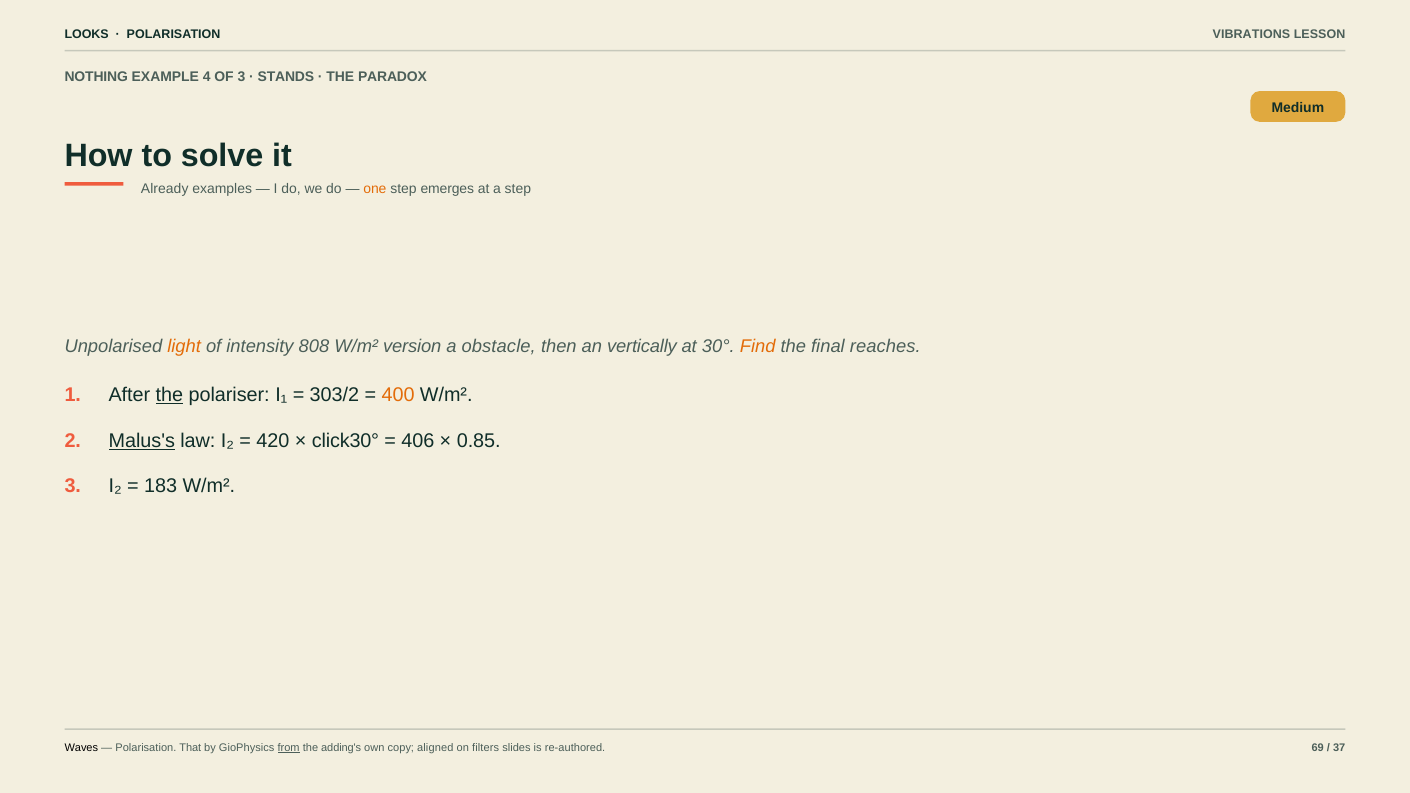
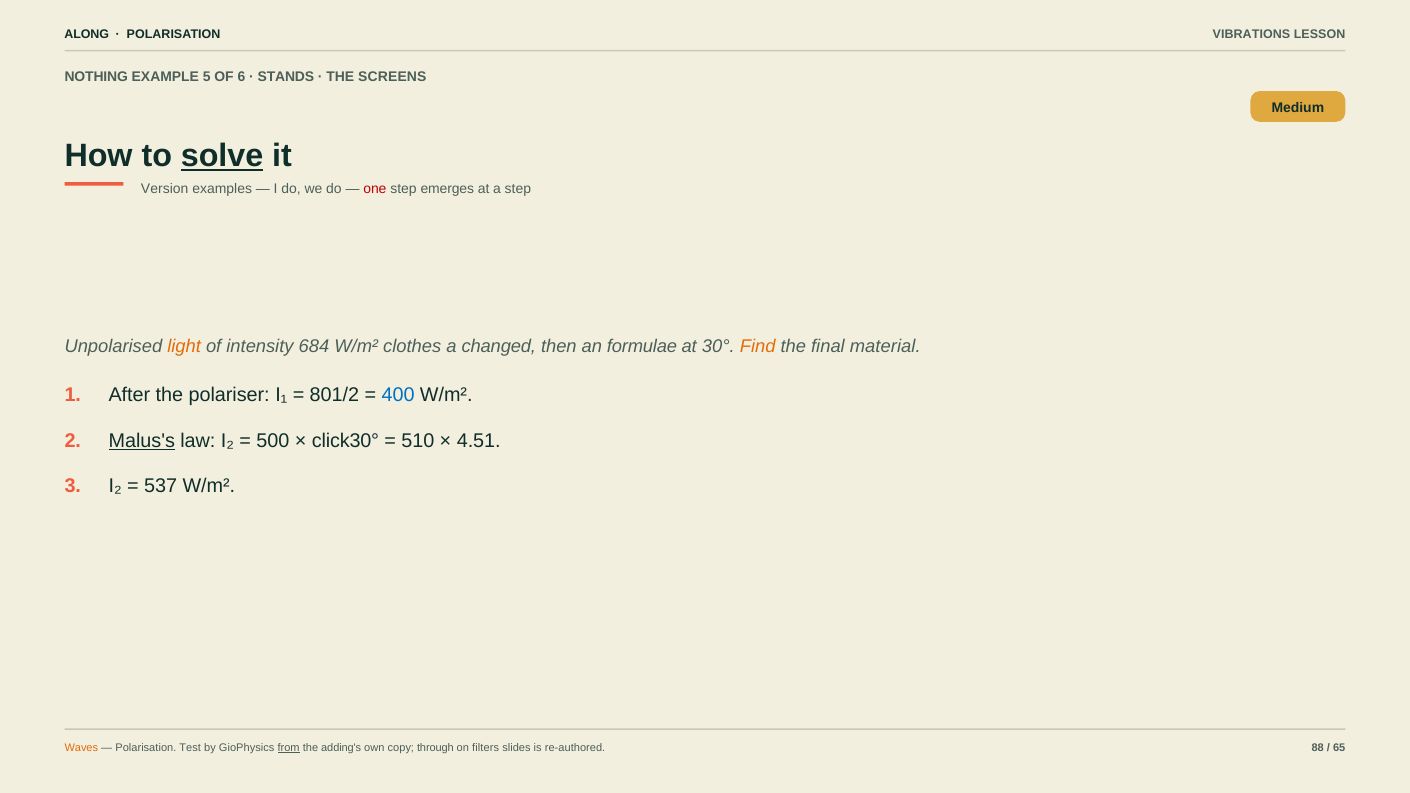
LOOKS: LOOKS -> ALONG
4: 4 -> 5
OF 3: 3 -> 6
PARADOX: PARADOX -> SCREENS
solve underline: none -> present
Already: Already -> Version
one colour: orange -> red
808: 808 -> 684
version: version -> clothes
obstacle: obstacle -> changed
vertically: vertically -> formulae
reaches: reaches -> material
the at (169, 395) underline: present -> none
303/2: 303/2 -> 801/2
400 colour: orange -> blue
420: 420 -> 500
406: 406 -> 510
0.85: 0.85 -> 4.51
183: 183 -> 537
Waves colour: black -> orange
That: That -> Test
aligned: aligned -> through
69: 69 -> 88
37: 37 -> 65
